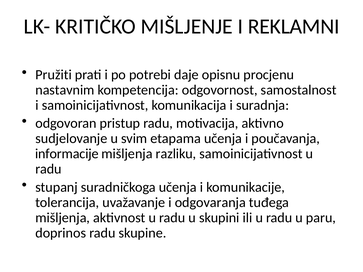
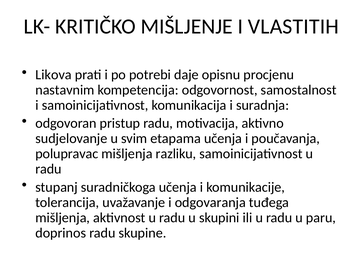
REKLAMNI: REKLAMNI -> VLASTITIH
Pružiti: Pružiti -> Likova
informacije: informacije -> polupravac
